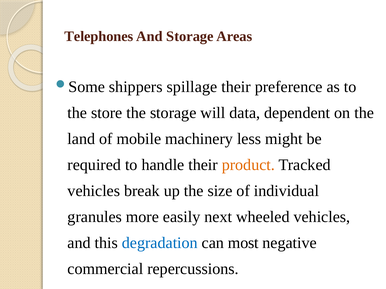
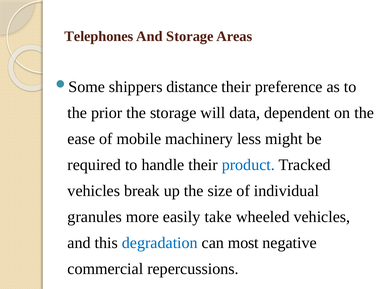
spillage: spillage -> distance
store: store -> prior
land: land -> ease
product colour: orange -> blue
next: next -> take
